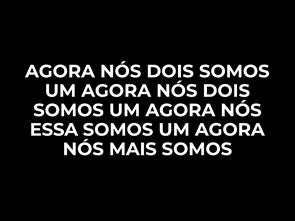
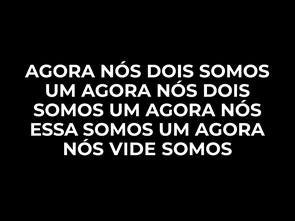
MAIS: MAIS -> VIDE
